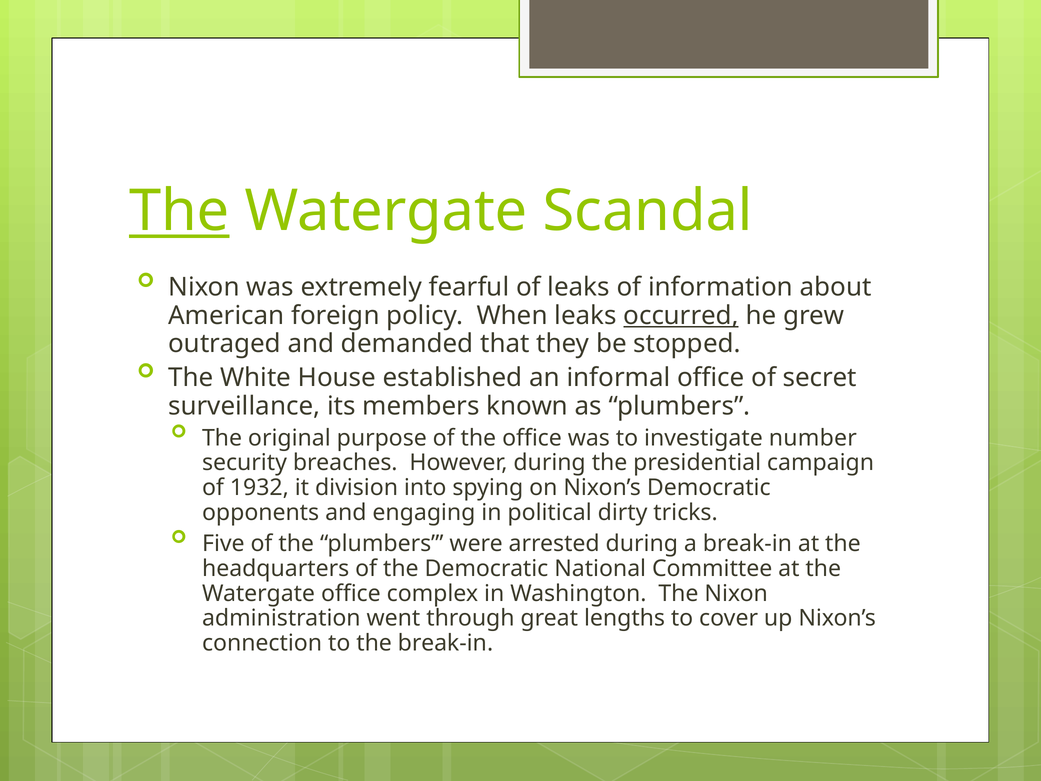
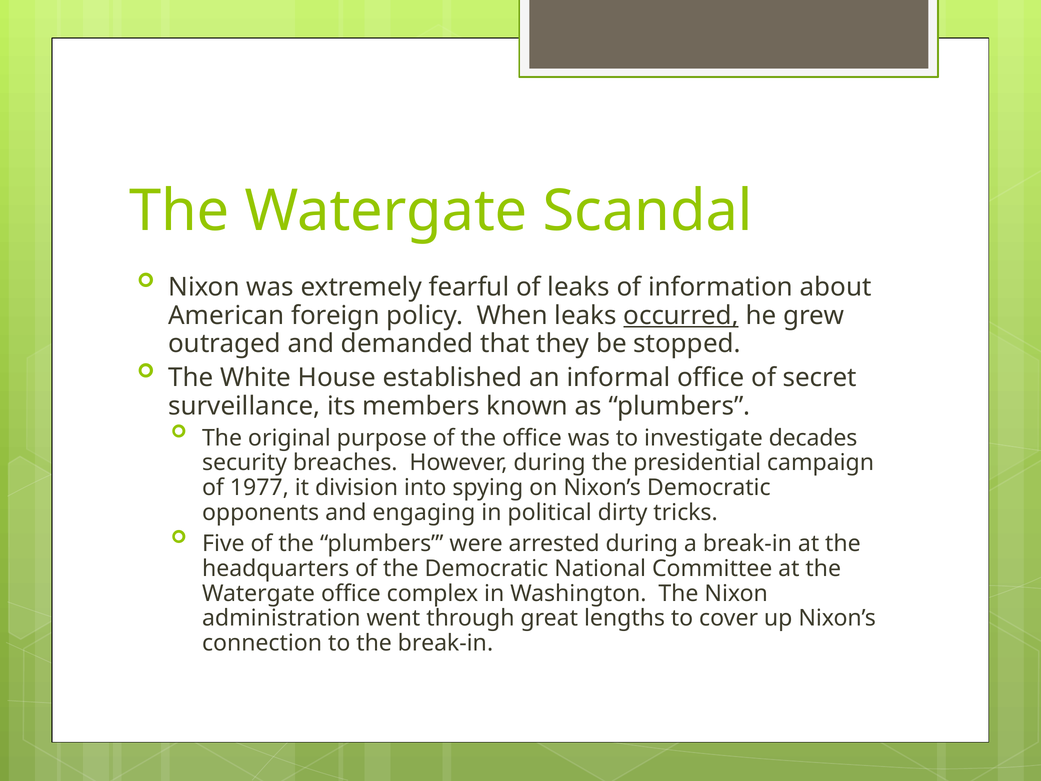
The at (179, 211) underline: present -> none
number: number -> decades
1932: 1932 -> 1977
